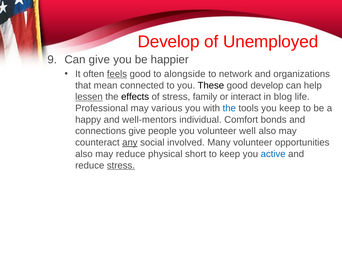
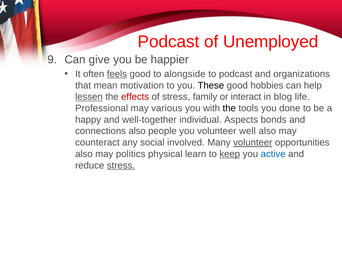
Develop at (169, 42): Develop -> Podcast
to network: network -> podcast
connected: connected -> motivation
good develop: develop -> hobbies
effects colour: black -> red
the at (229, 108) colour: blue -> black
you keep: keep -> done
well-mentors: well-mentors -> well-together
Comfort: Comfort -> Aspects
connections give: give -> also
any underline: present -> none
volunteer at (253, 142) underline: none -> present
may reduce: reduce -> politics
short: short -> learn
keep at (230, 154) underline: none -> present
